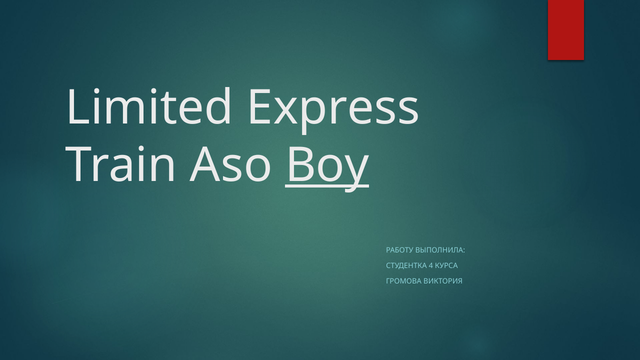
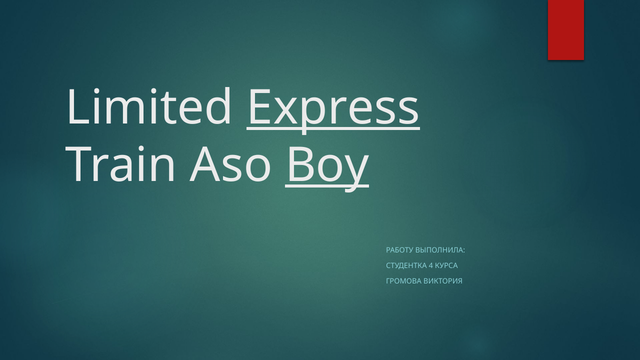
Express underline: none -> present
